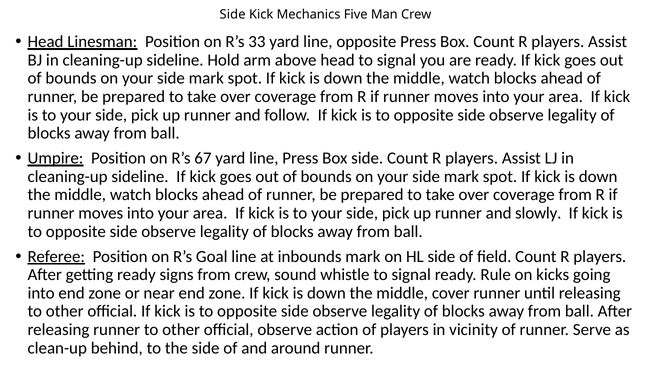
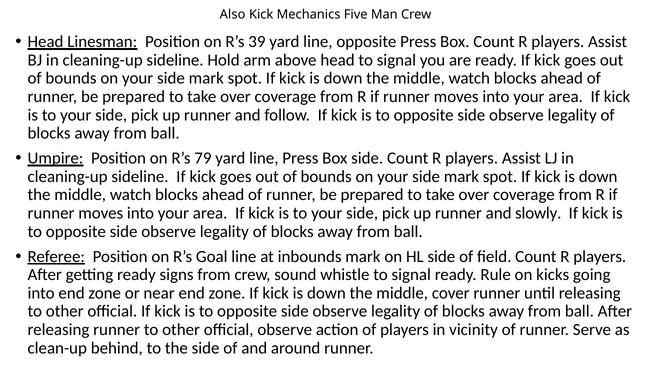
Side at (233, 14): Side -> Also
33: 33 -> 39
67: 67 -> 79
